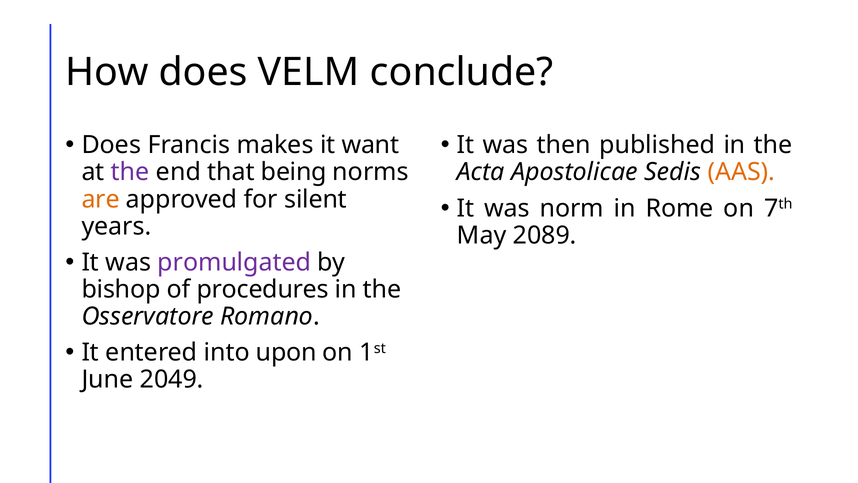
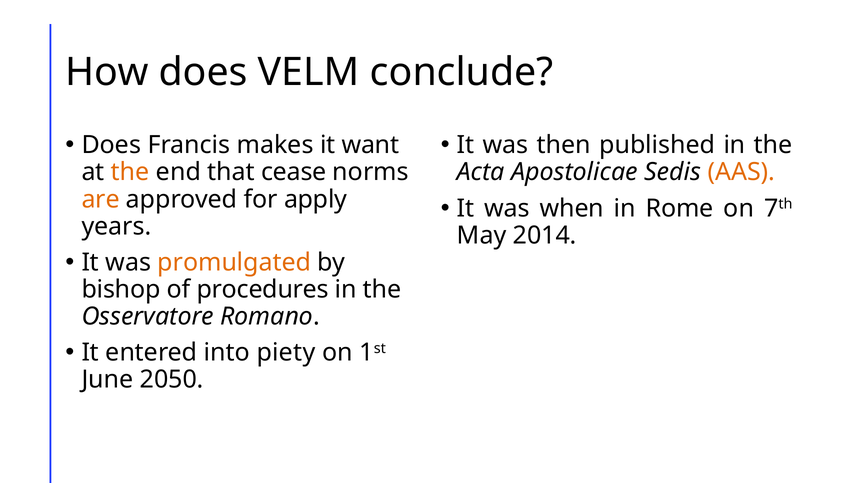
the at (130, 172) colour: purple -> orange
being: being -> cease
silent: silent -> apply
norm: norm -> when
2089: 2089 -> 2014
promulgated colour: purple -> orange
upon: upon -> piety
2049: 2049 -> 2050
